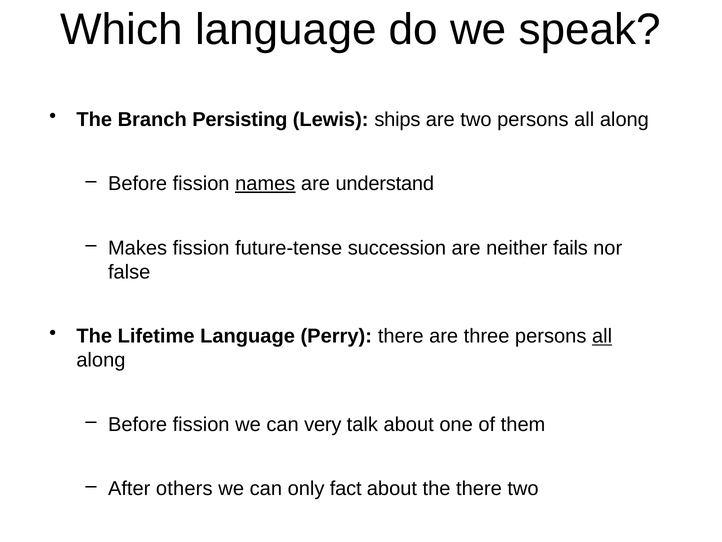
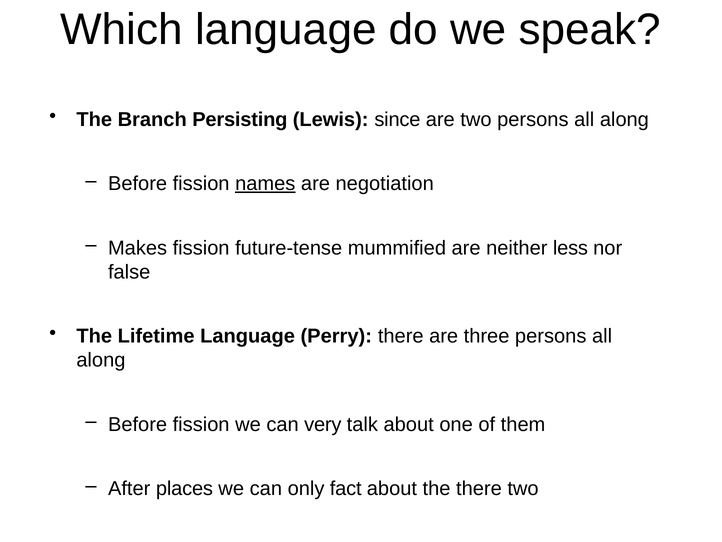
ships: ships -> since
understand: understand -> negotiation
succession: succession -> mummified
fails: fails -> less
all at (602, 336) underline: present -> none
others: others -> places
